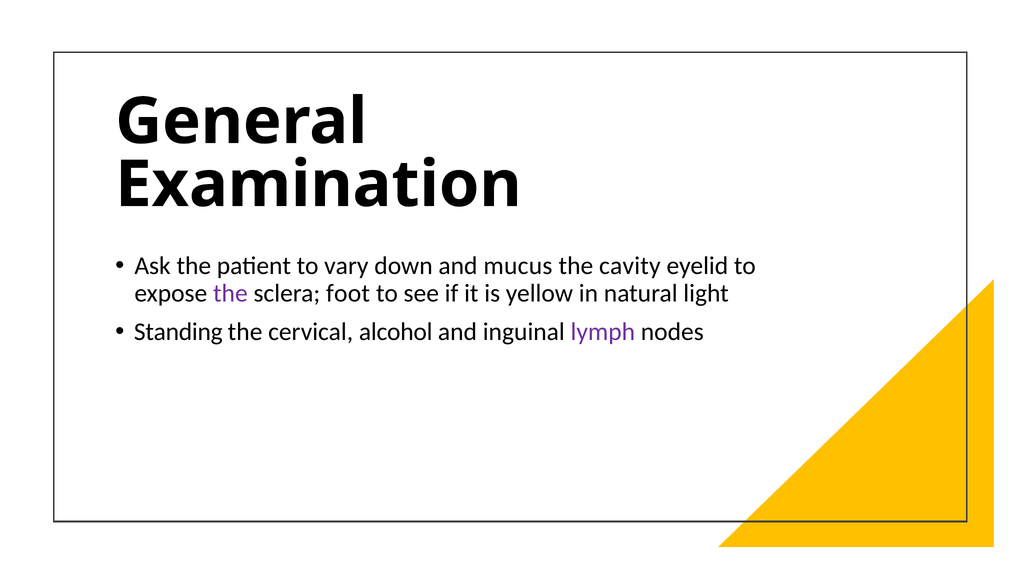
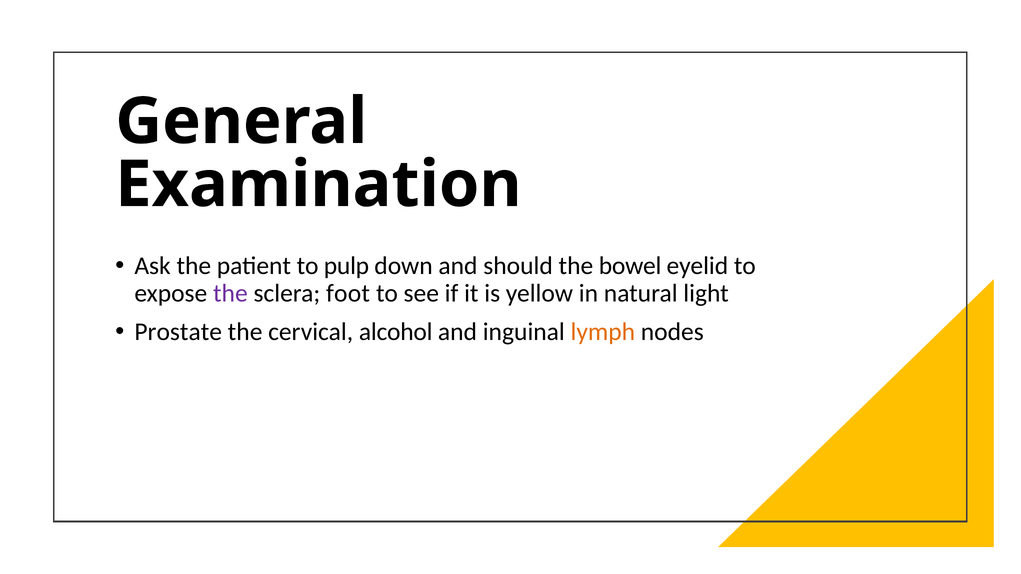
vary: vary -> pulp
mucus: mucus -> should
cavity: cavity -> bowel
Standing: Standing -> Prostate
lymph colour: purple -> orange
